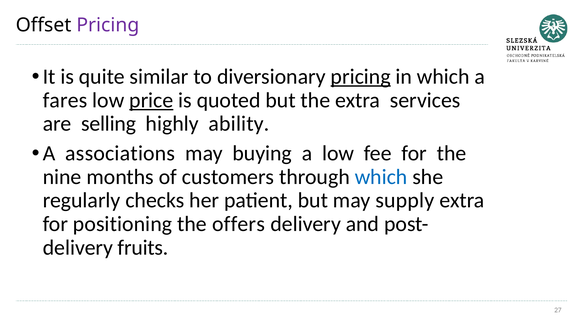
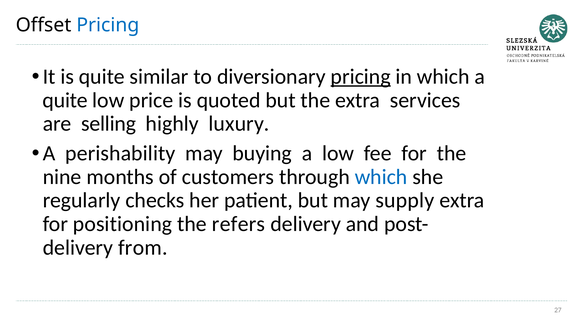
Pricing at (108, 25) colour: purple -> blue
fares at (65, 100): fares -> quite
price underline: present -> none
ability: ability -> luxury
associations: associations -> perishability
offers: offers -> refers
fruits: fruits -> from
